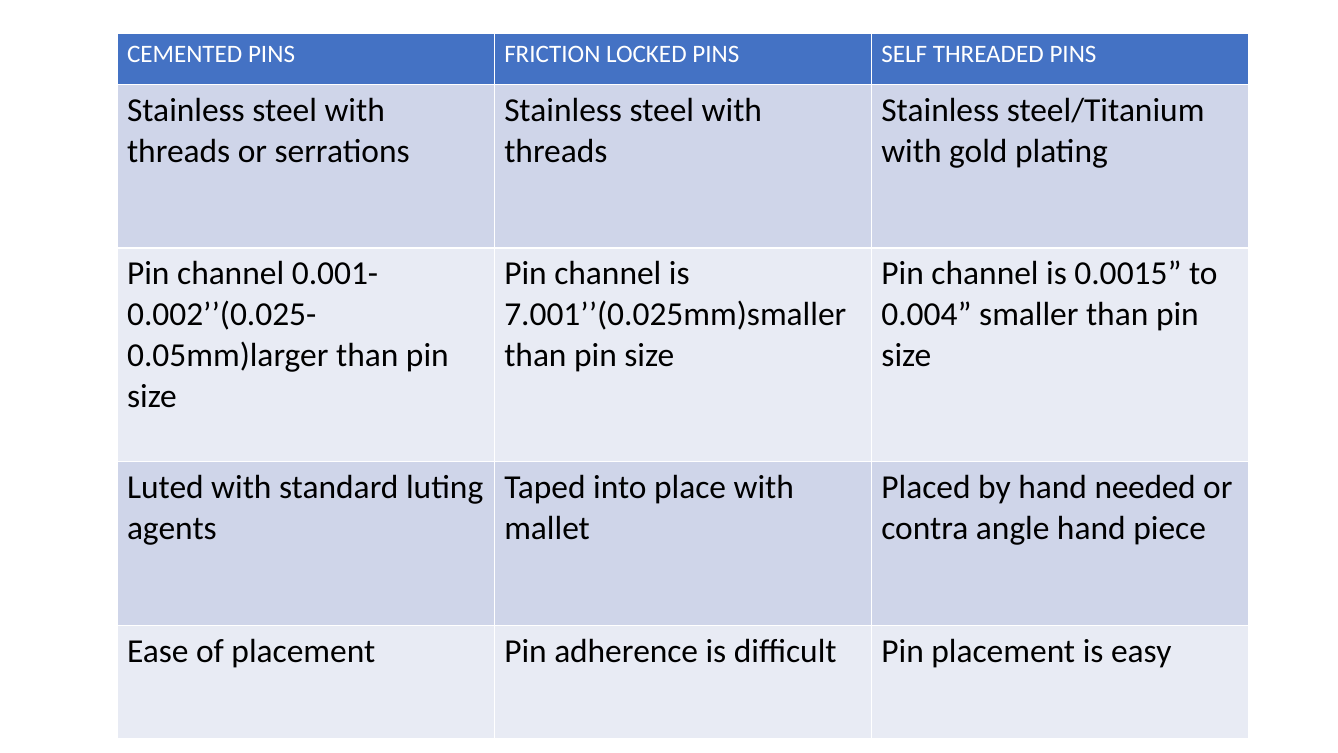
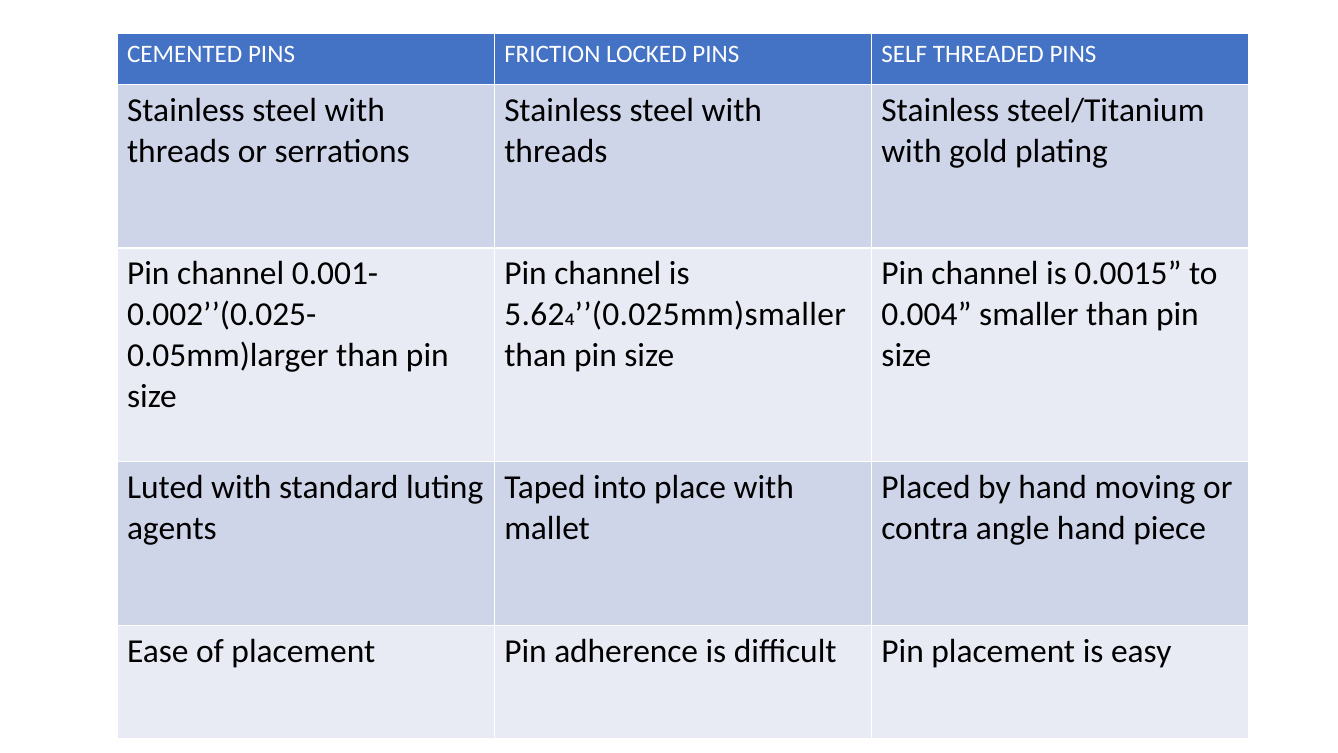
7.001’’(0.025mm)smaller: 7.001’’(0.025mm)smaller -> 5.624’’(0.025mm)smaller
needed: needed -> moving
